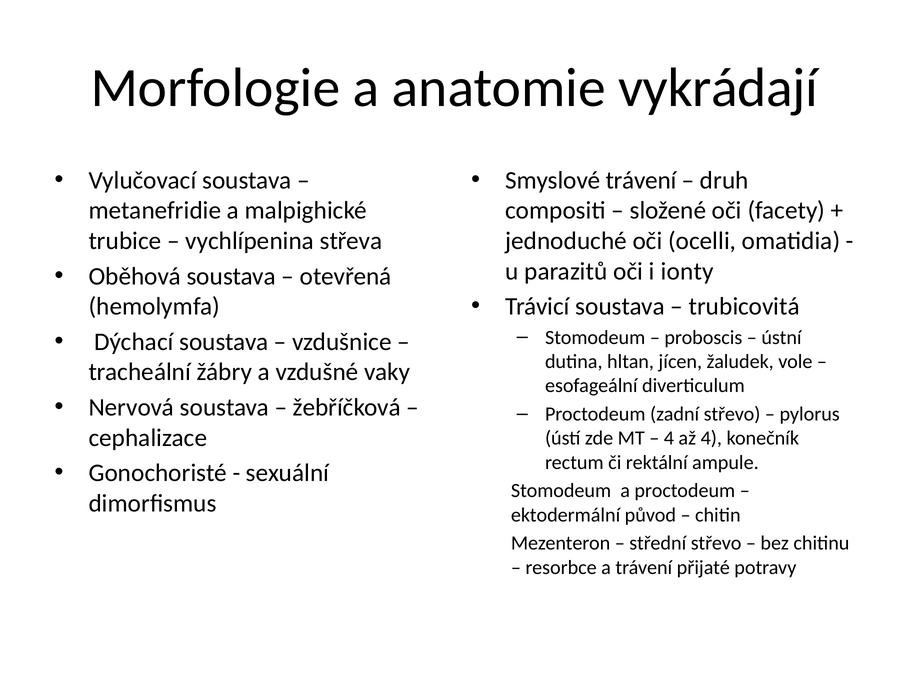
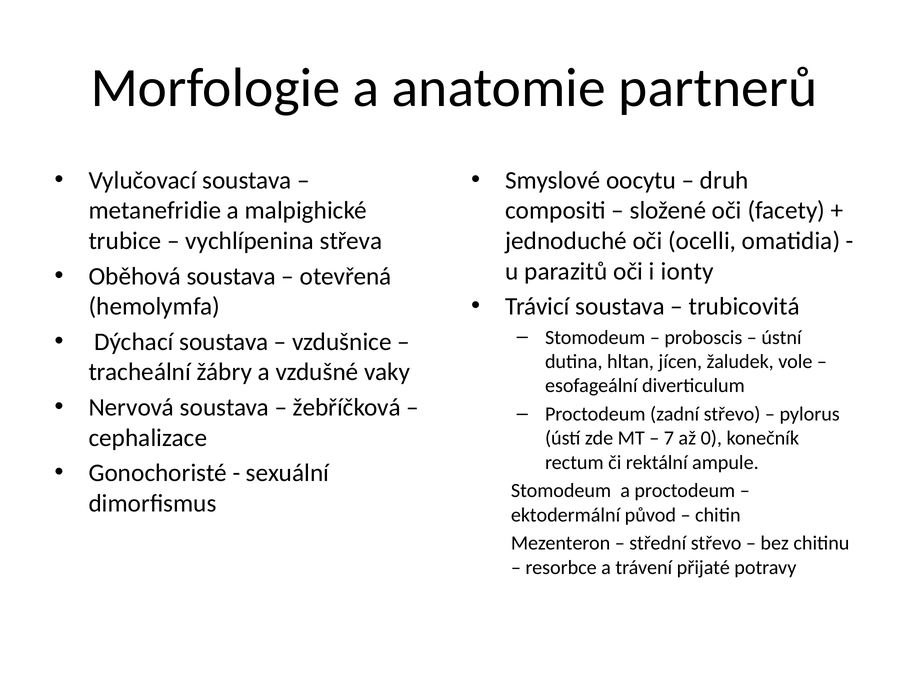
vykrádají: vykrádají -> partnerů
Smyslové trávení: trávení -> oocytu
4 at (669, 439): 4 -> 7
až 4: 4 -> 0
